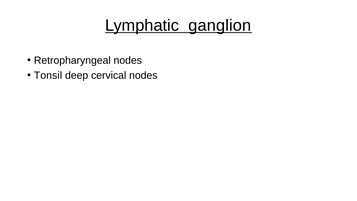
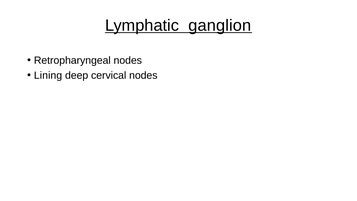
Tonsil: Tonsil -> Lining
